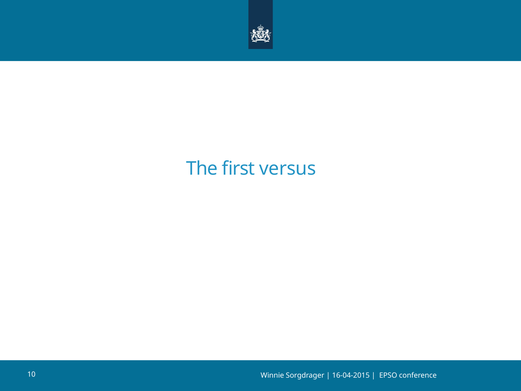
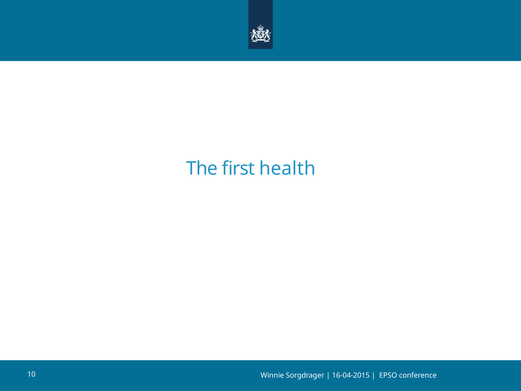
versus: versus -> health
